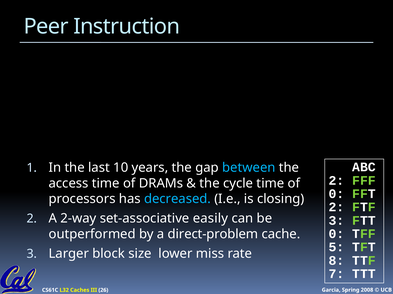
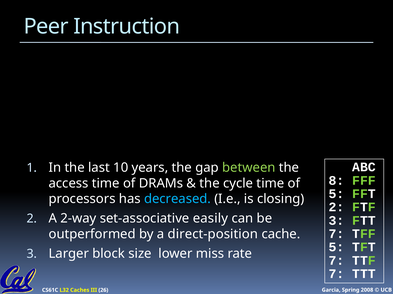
between colour: light blue -> light green
2 at (336, 181): 2 -> 8
0 at (336, 194): 0 -> 5
0 at (336, 234): 0 -> 7
direct-problem: direct-problem -> direct-position
8 at (336, 261): 8 -> 7
